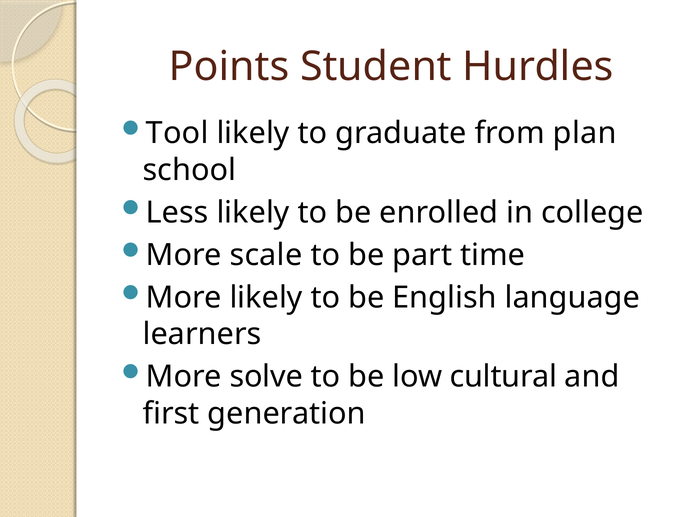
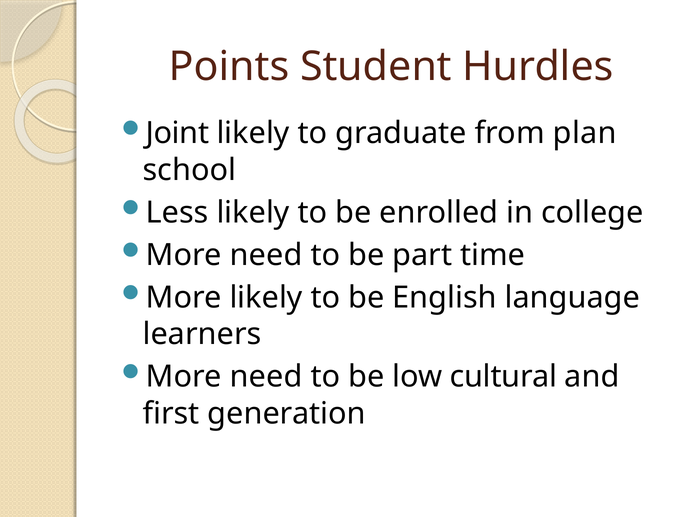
Tool: Tool -> Joint
scale at (266, 255): scale -> need
solve at (266, 377): solve -> need
